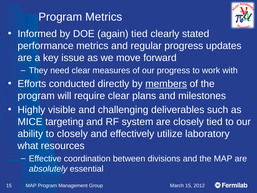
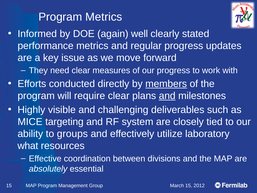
again tied: tied -> well
and at (167, 96) underline: none -> present
to closely: closely -> groups
